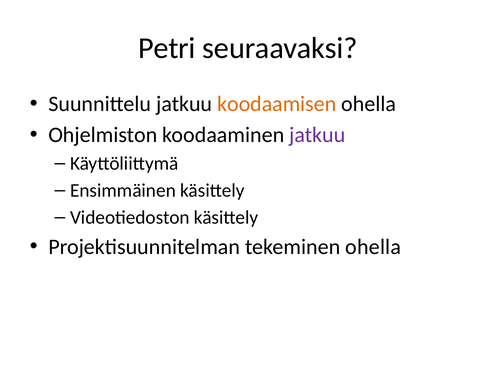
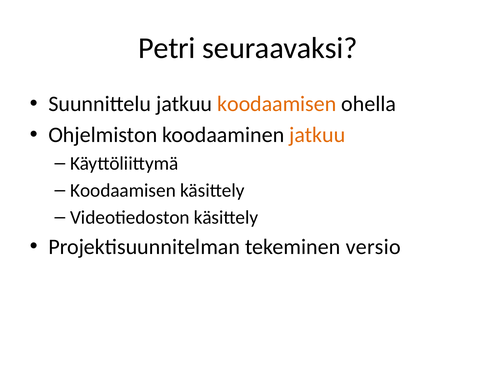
jatkuu at (317, 135) colour: purple -> orange
Ensimmäinen at (123, 190): Ensimmäinen -> Koodaamisen
tekeminen ohella: ohella -> versio
